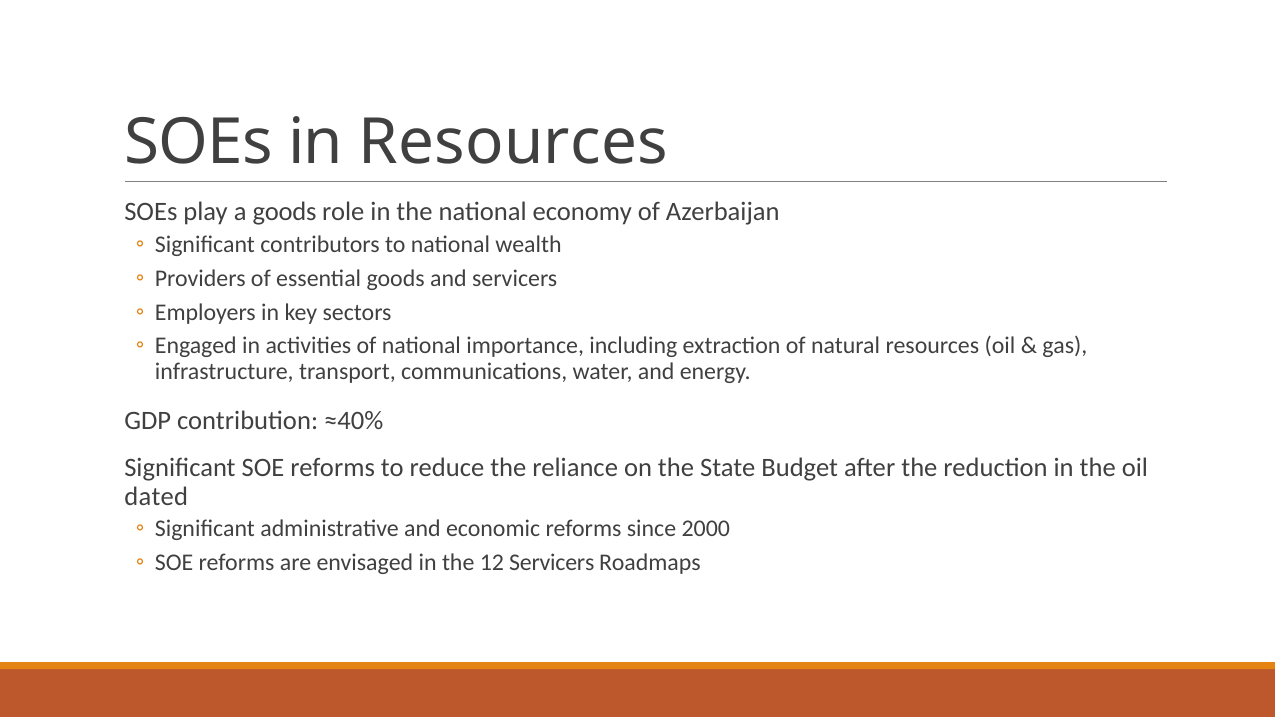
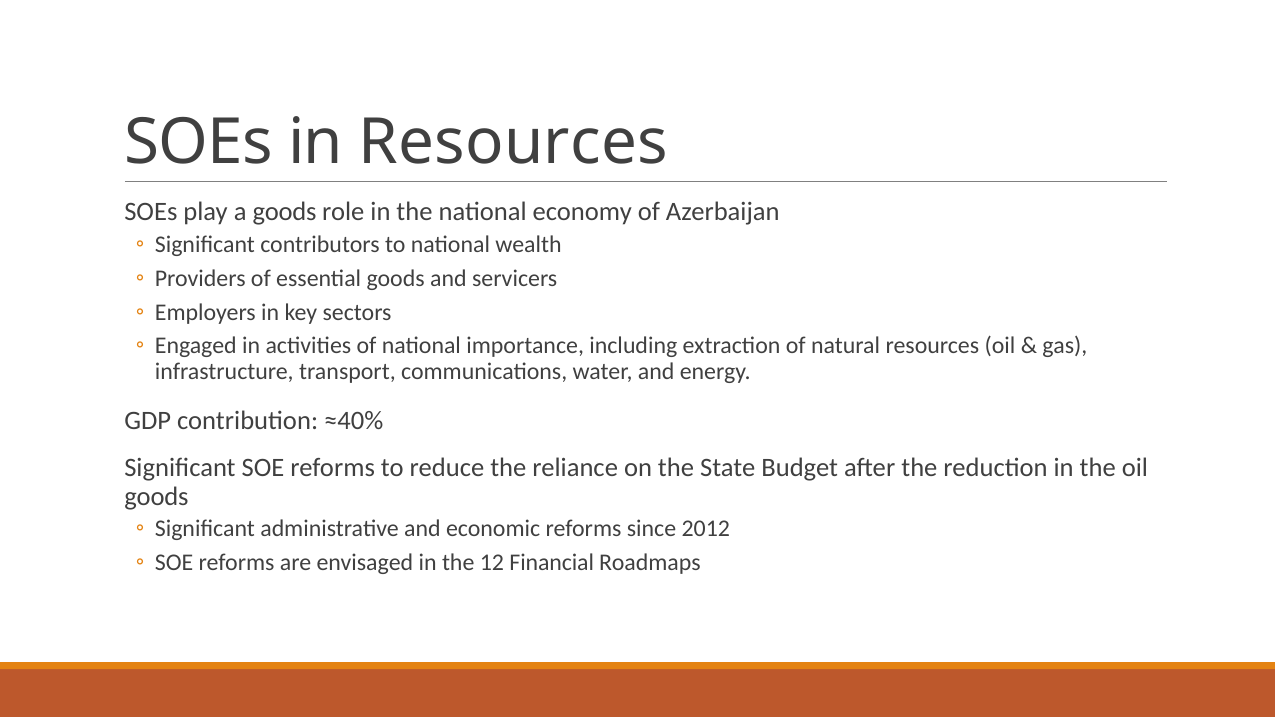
dated at (156, 496): dated -> goods
2000: 2000 -> 2012
12 Servicers: Servicers -> Financial
